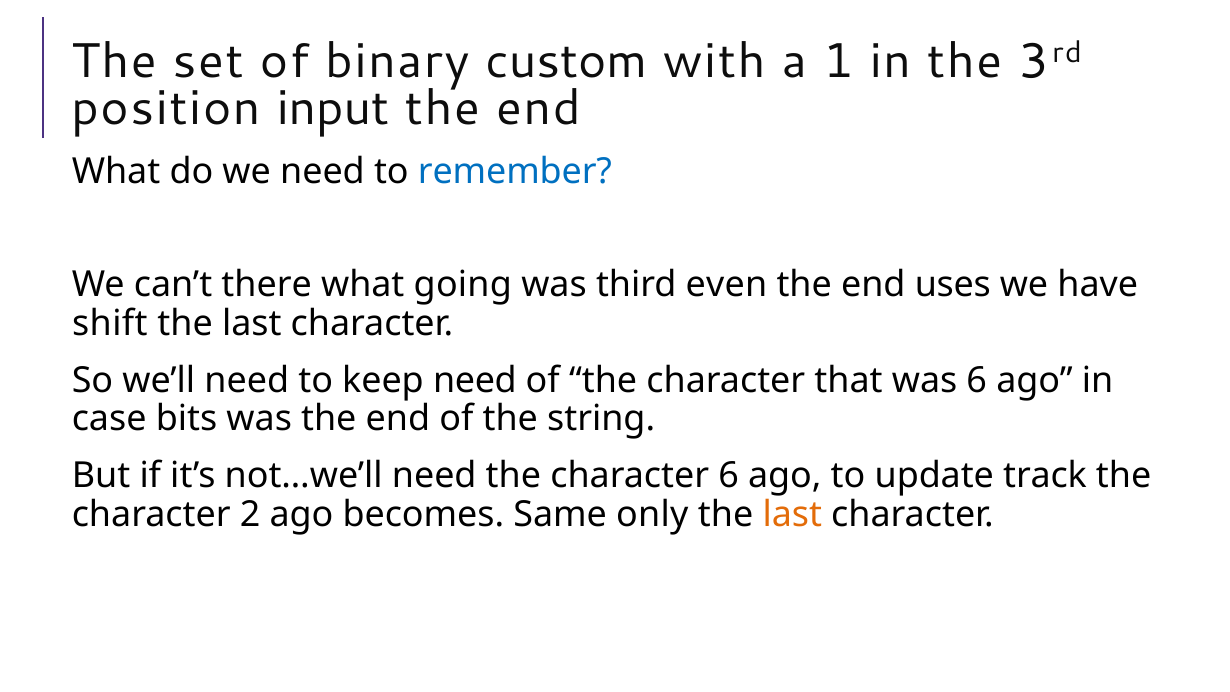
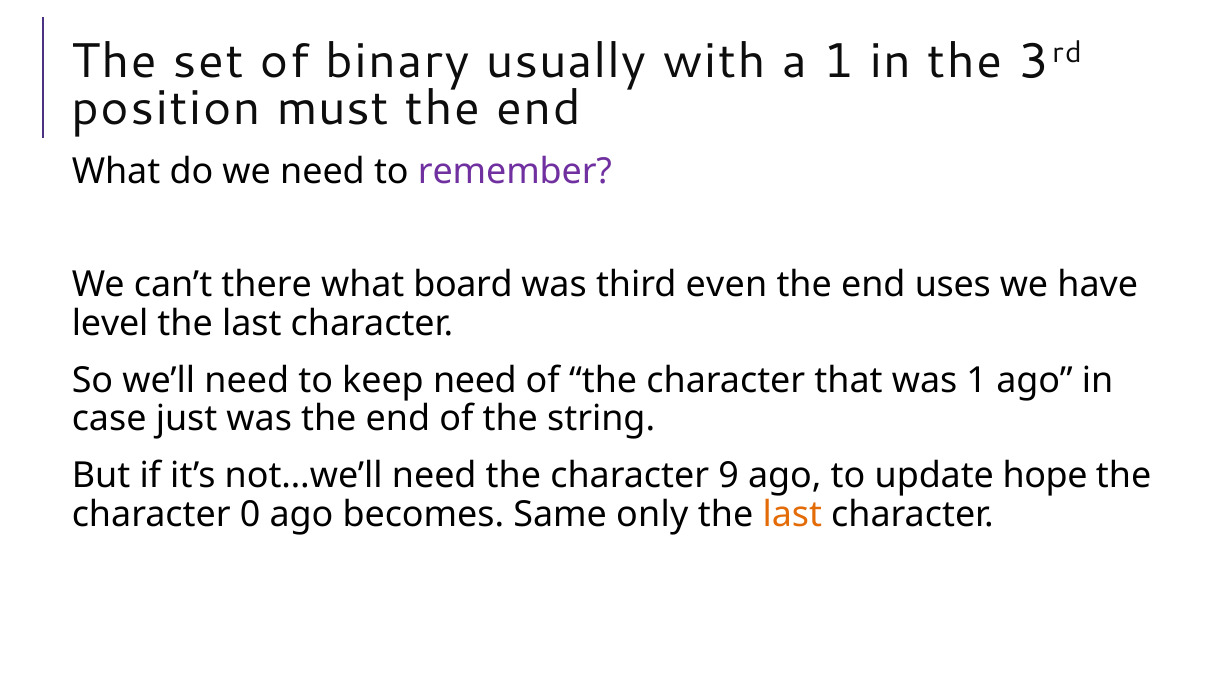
custom: custom -> usually
input: input -> must
remember colour: blue -> purple
going: going -> board
shift: shift -> level
was 6: 6 -> 1
bits: bits -> just
character 6: 6 -> 9
track: track -> hope
2: 2 -> 0
